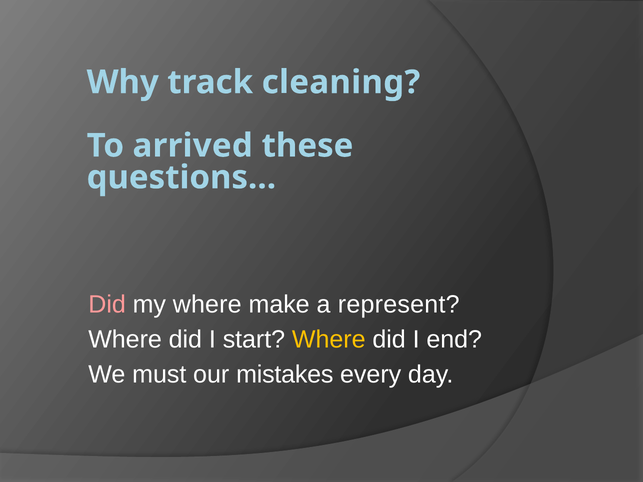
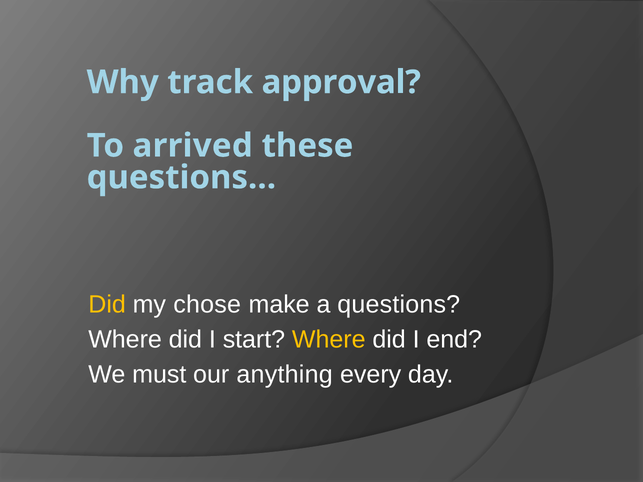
cleaning: cleaning -> approval
Did at (107, 305) colour: pink -> yellow
my where: where -> chose
represent: represent -> questions
mistakes: mistakes -> anything
